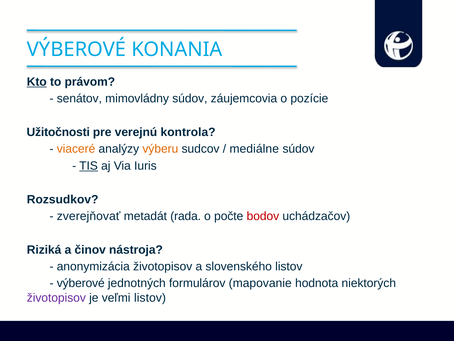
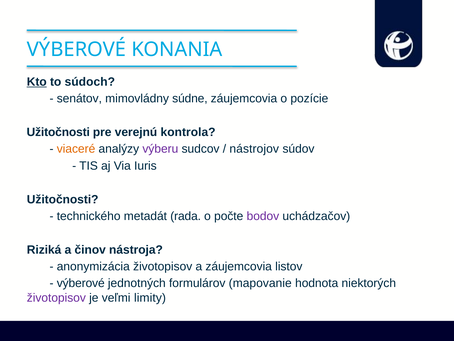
právom: právom -> súdoch
mimovládny súdov: súdov -> súdne
výberu colour: orange -> purple
mediálne: mediálne -> nástrojov
TIS underline: present -> none
Rozsudkov at (63, 199): Rozsudkov -> Užitočnosti
zverejňovať: zverejňovať -> technického
bodov colour: red -> purple
a slovenského: slovenského -> záujemcovia
veľmi listov: listov -> limity
